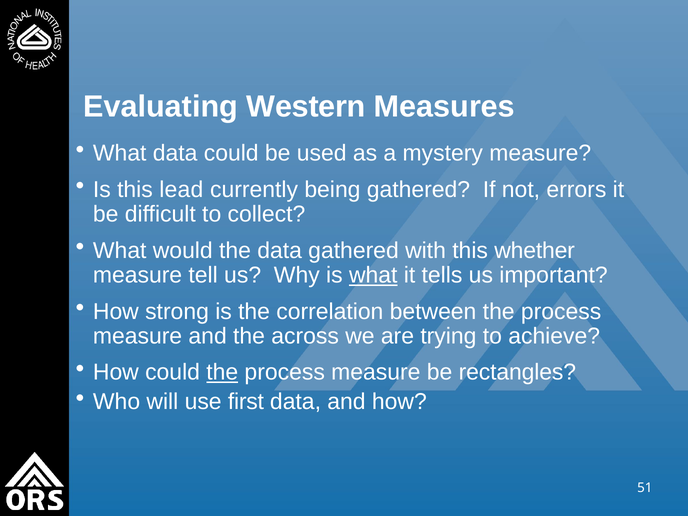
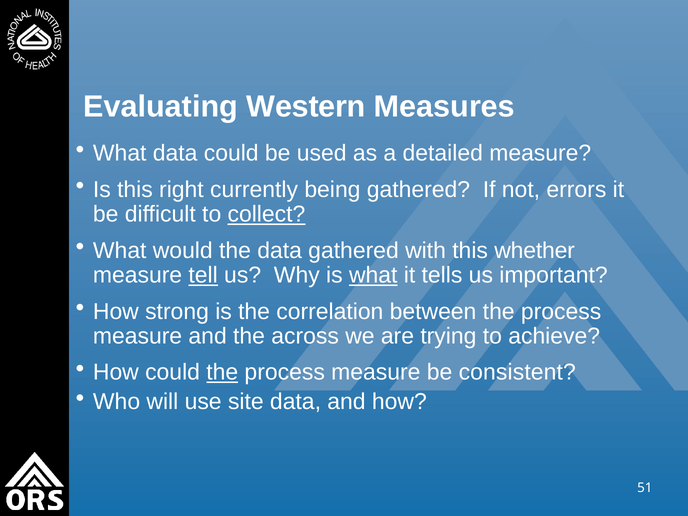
mystery: mystery -> detailed
lead: lead -> right
collect underline: none -> present
tell underline: none -> present
rectangles: rectangles -> consistent
first: first -> site
